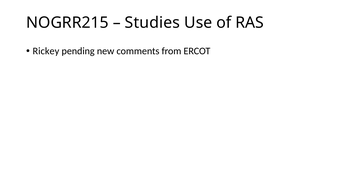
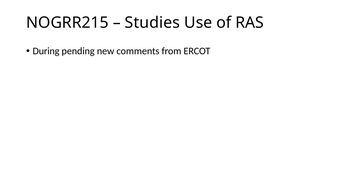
Rickey: Rickey -> During
